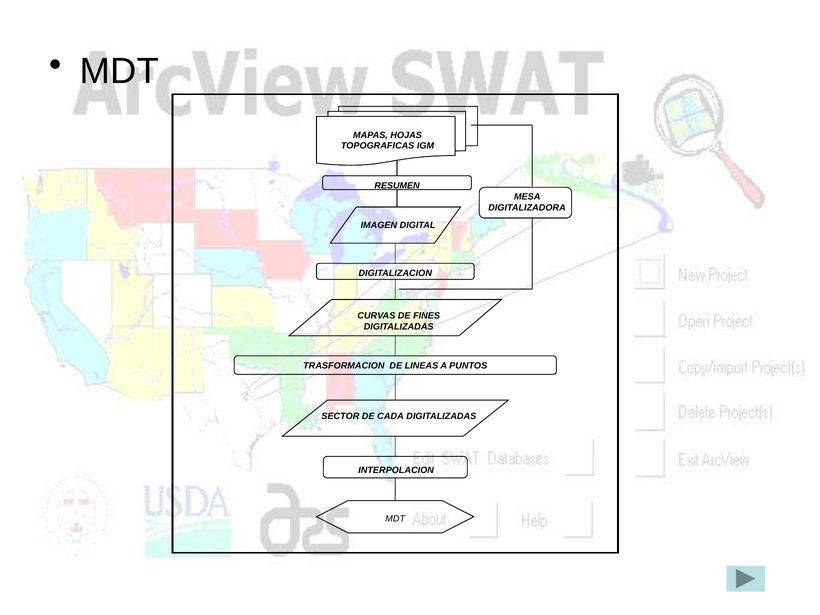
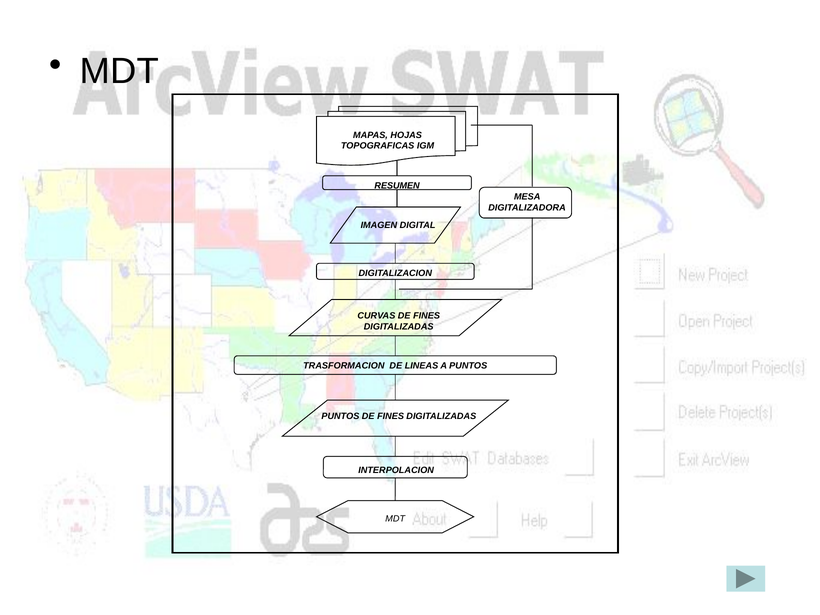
SECTOR at (340, 416): SECTOR -> PUNTOS
CADA at (391, 416): CADA -> FINES
